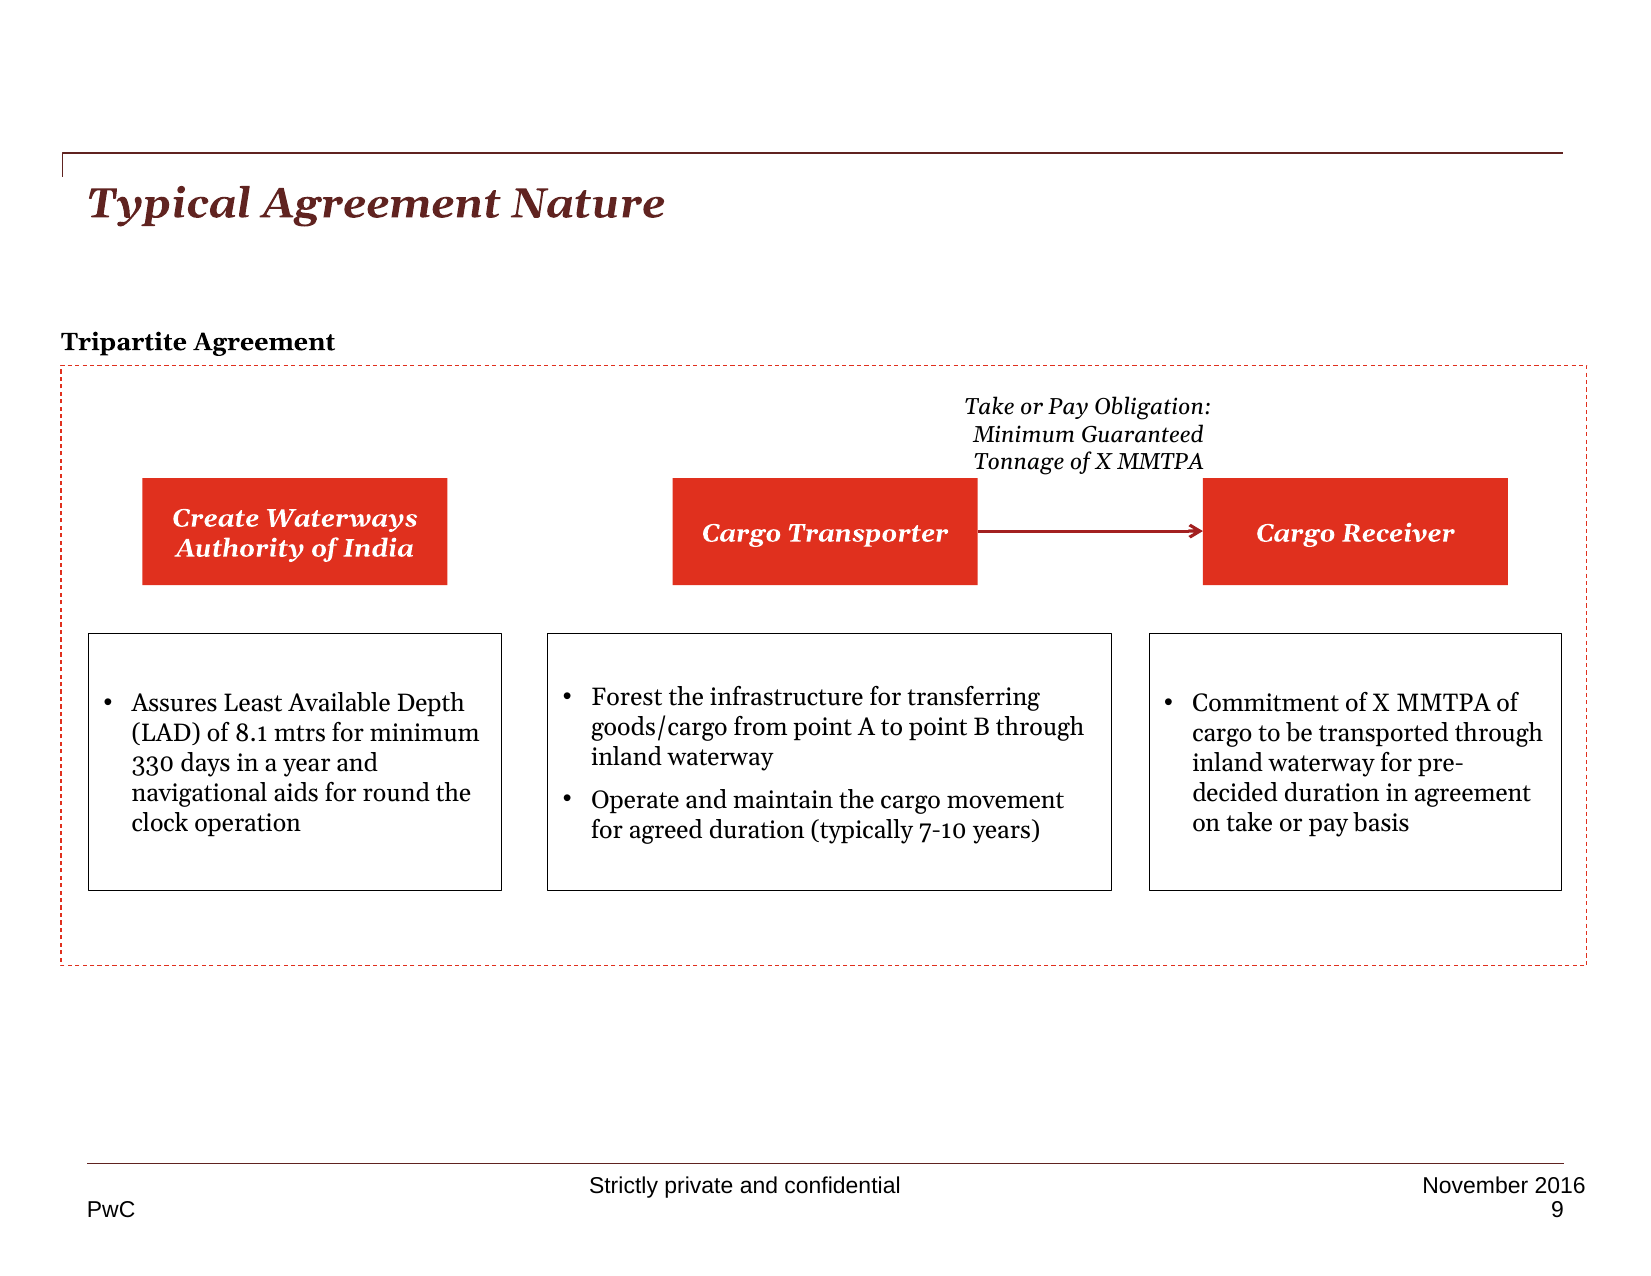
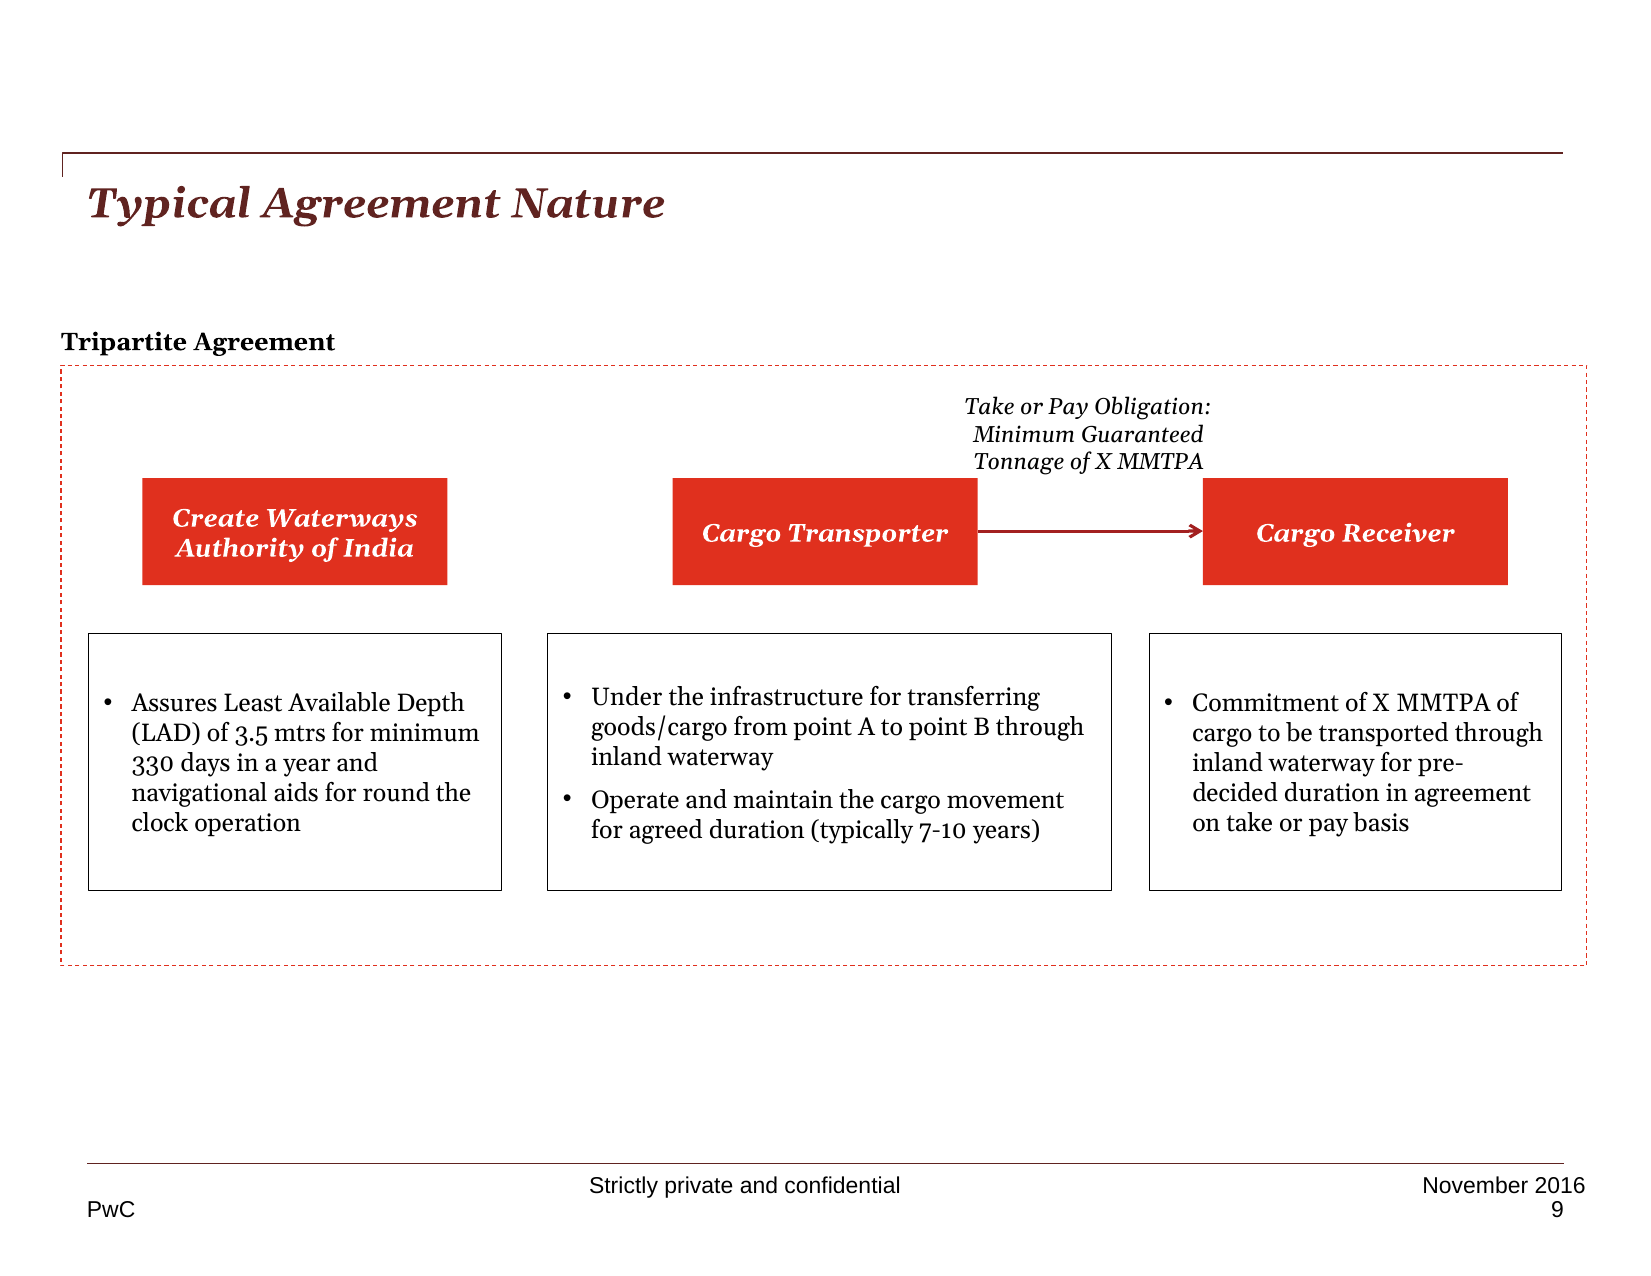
Forest: Forest -> Under
8.1: 8.1 -> 3.5
